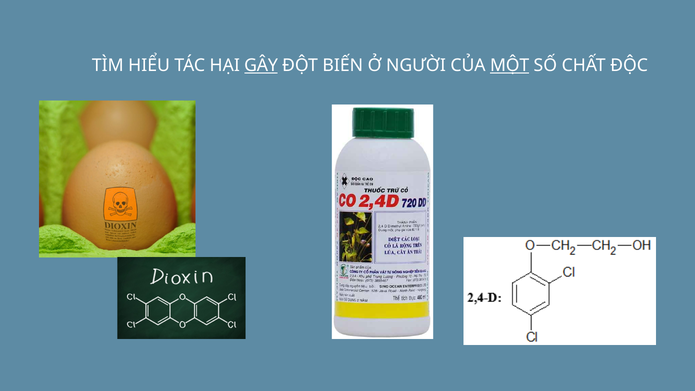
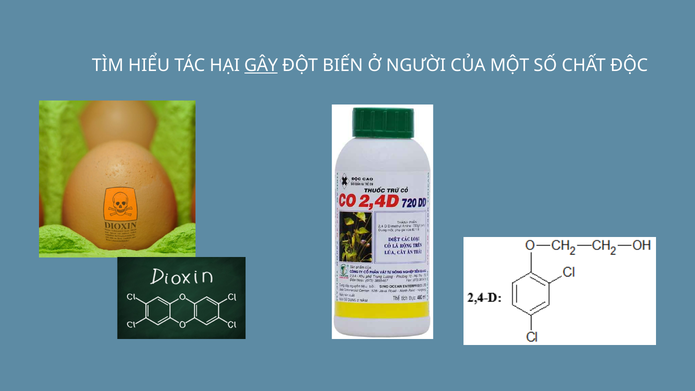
MỘT underline: present -> none
